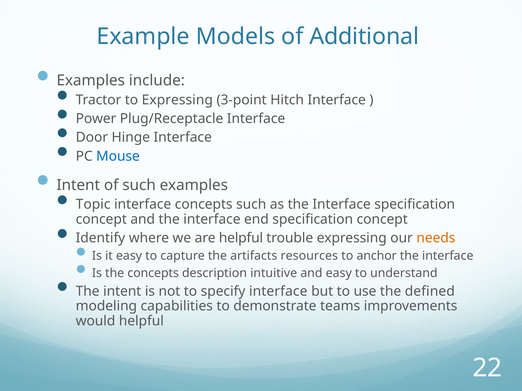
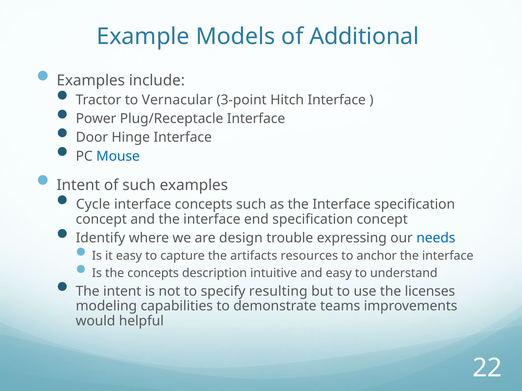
to Expressing: Expressing -> Vernacular
Topic: Topic -> Cycle
are helpful: helpful -> design
needs colour: orange -> blue
specify interface: interface -> resulting
defined: defined -> licenses
